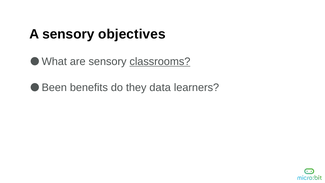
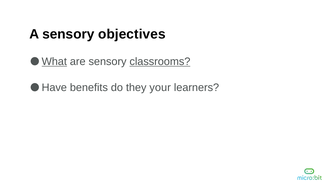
What underline: none -> present
Been: Been -> Have
data: data -> your
